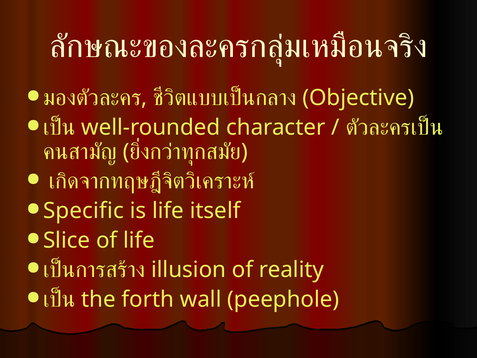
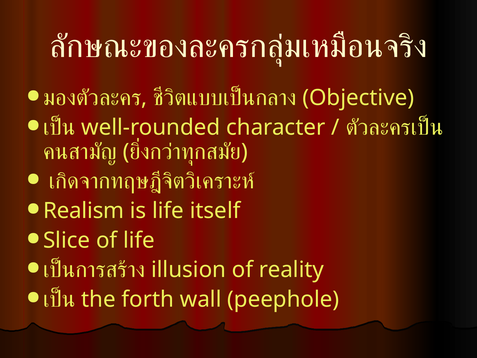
Specific: Specific -> Realism
